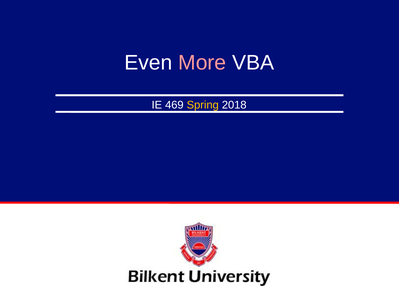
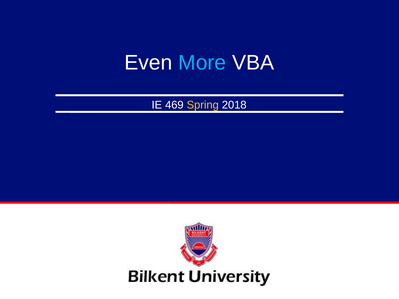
More colour: pink -> light blue
